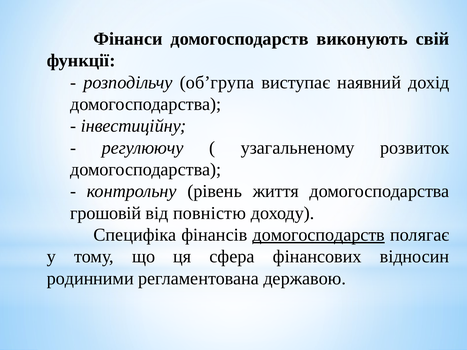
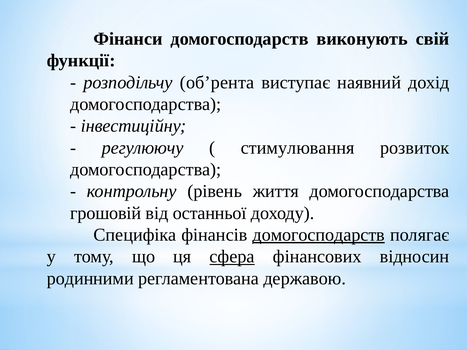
об’група: об’група -> об’рента
узагальненому: узагальненому -> стимулювання
повністю: повністю -> останньої
сфера underline: none -> present
